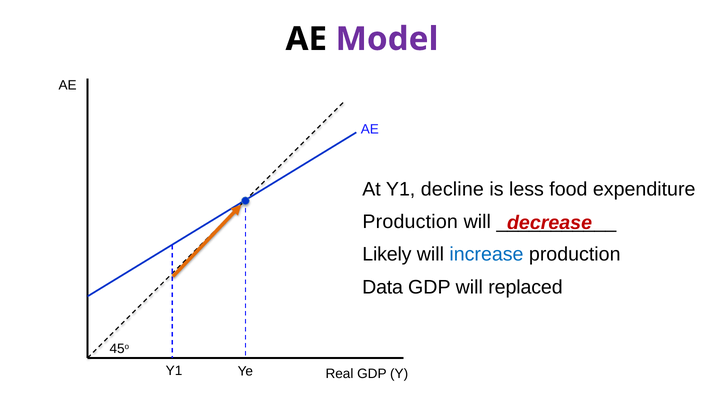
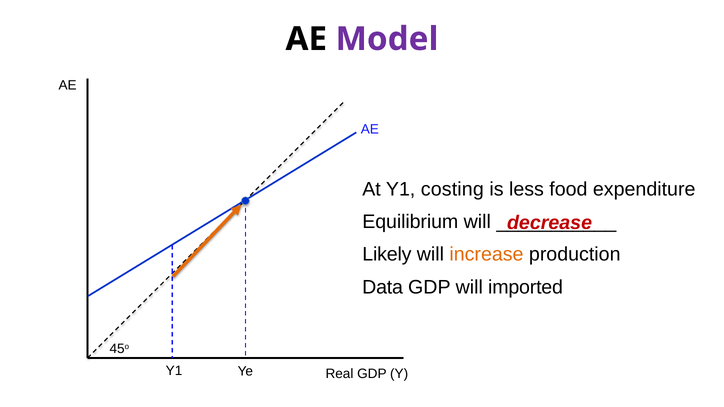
decline: decline -> costing
Production at (410, 222): Production -> Equilibrium
increase colour: blue -> orange
replaced: replaced -> imported
